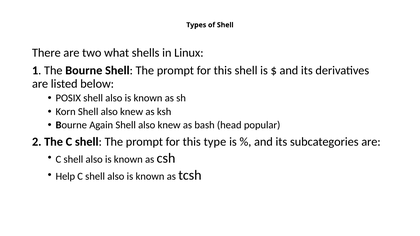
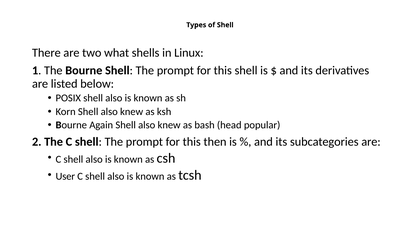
type: type -> then
Help: Help -> User
